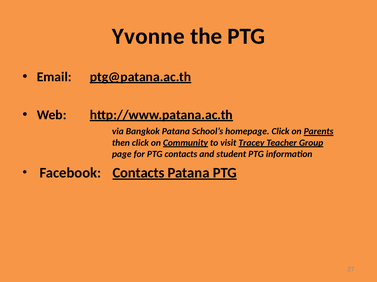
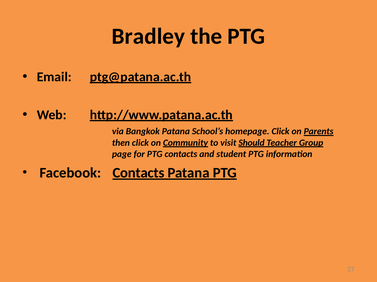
Yvonne: Yvonne -> Bradley
Tracey: Tracey -> Should
